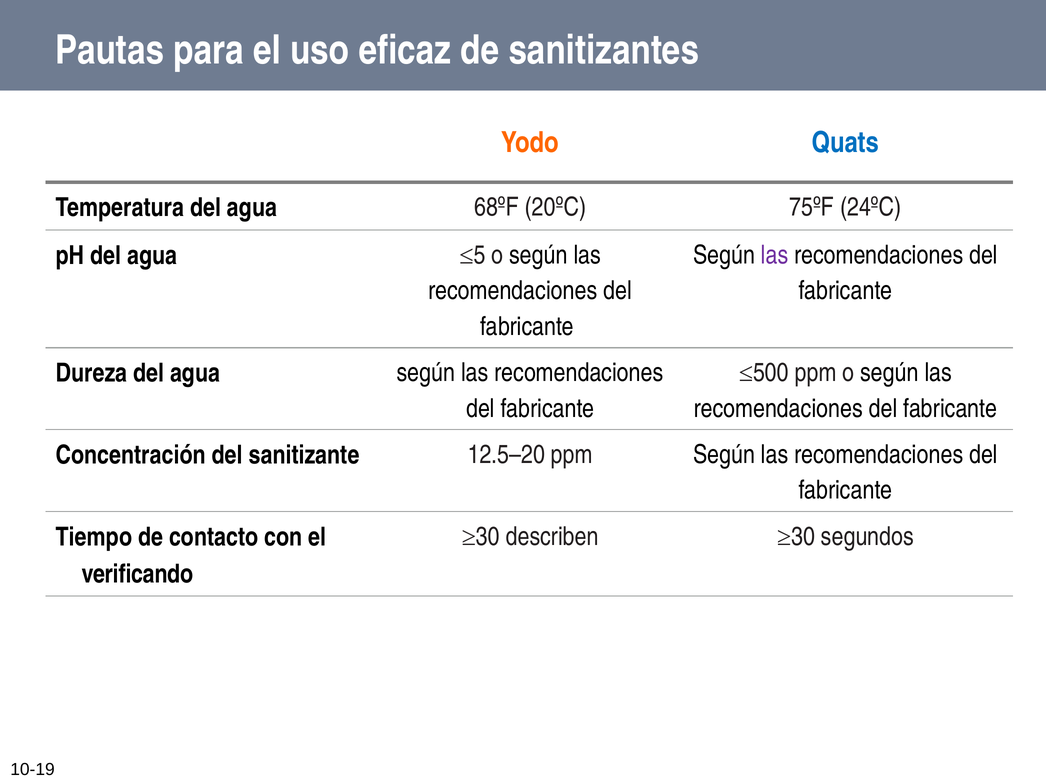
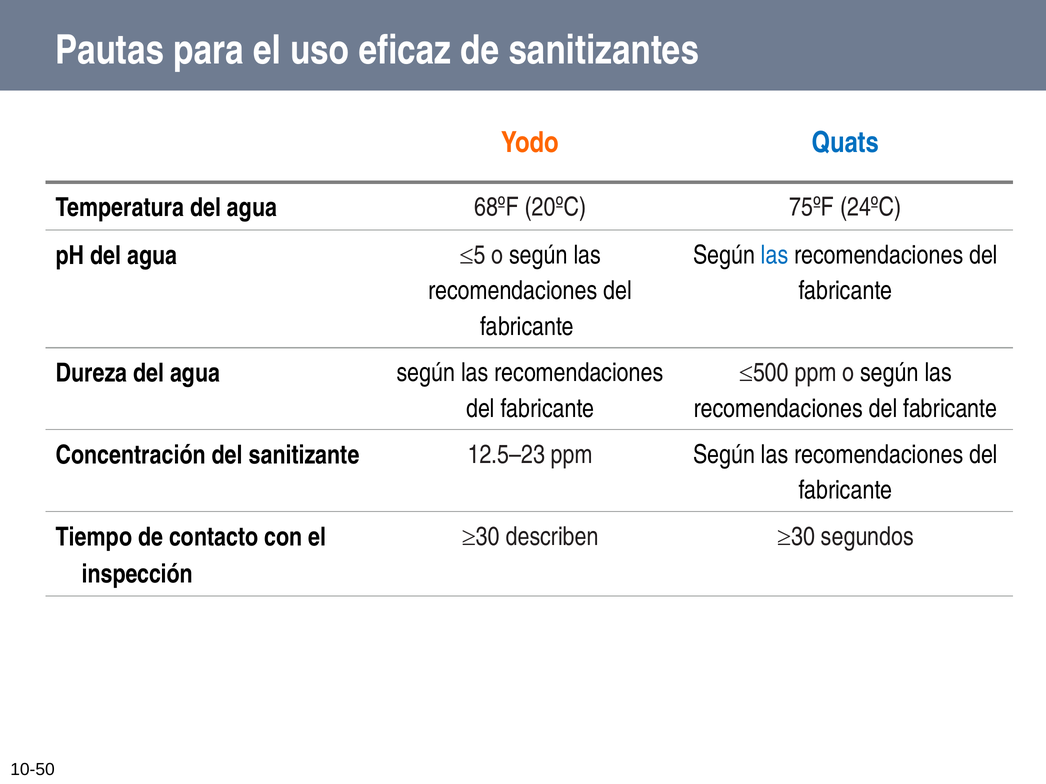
las at (775, 255) colour: purple -> blue
12.5–20: 12.5–20 -> 12.5–23
verificando: verificando -> inspección
10-19: 10-19 -> 10-50
